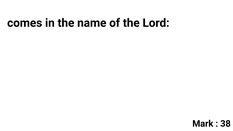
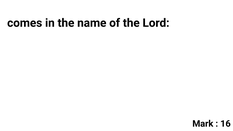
38: 38 -> 16
